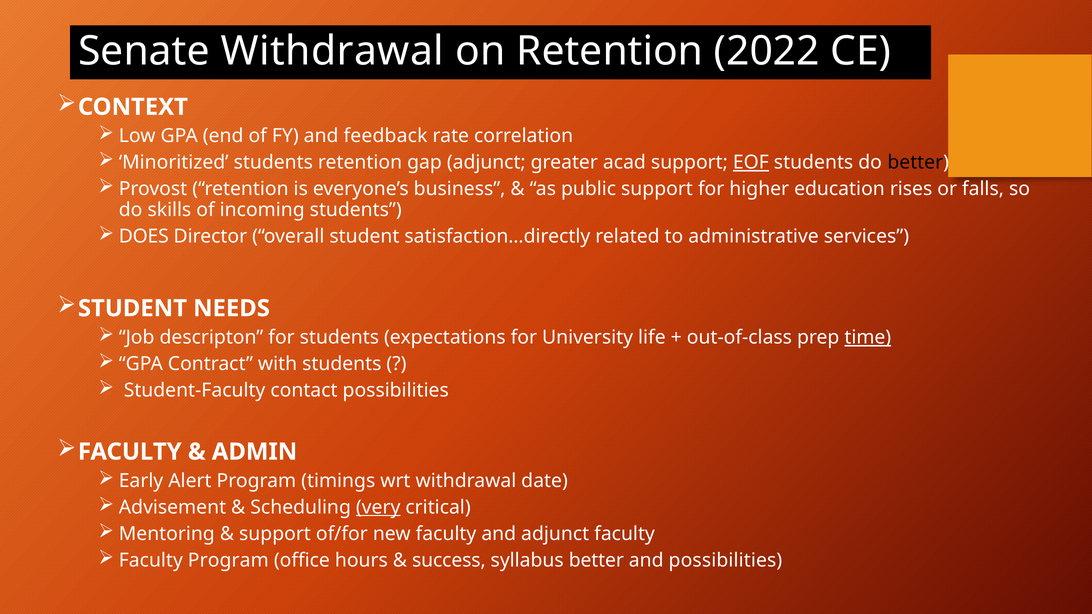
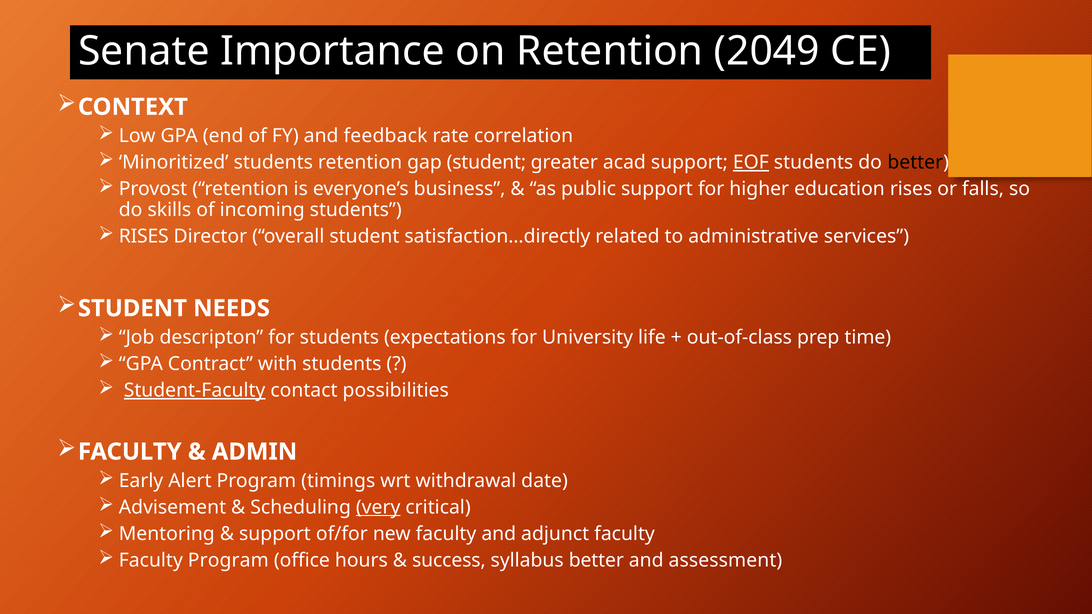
Senate Withdrawal: Withdrawal -> Importance
2022: 2022 -> 2049
gap adjunct: adjunct -> student
DOES at (144, 237): DOES -> RISES
time underline: present -> none
Student-Faculty underline: none -> present
and possibilities: possibilities -> assessment
